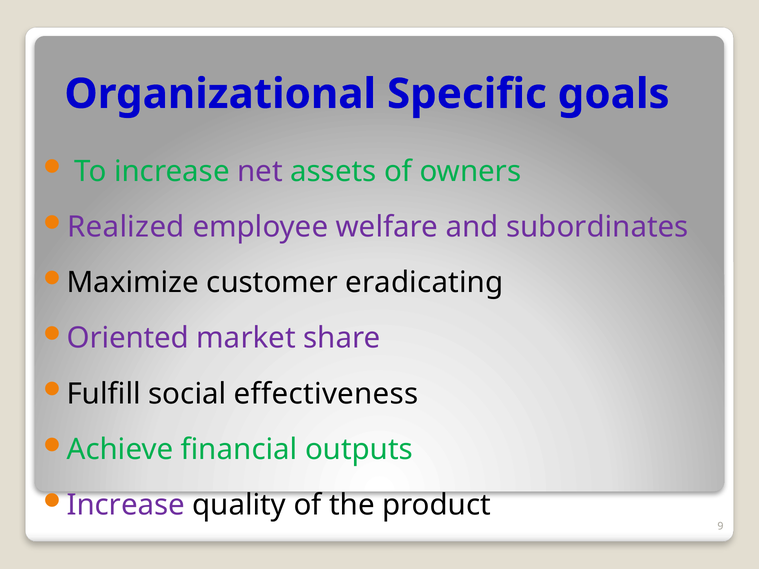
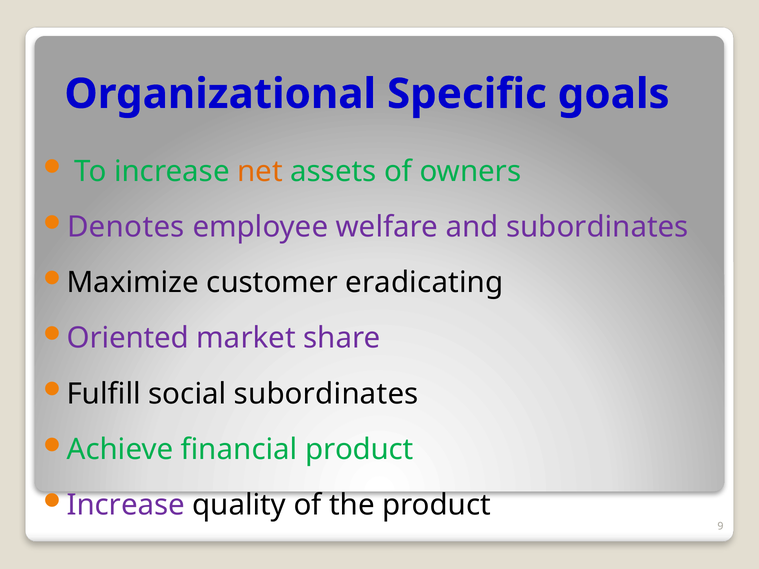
net colour: purple -> orange
Realized: Realized -> Denotes
social effectiveness: effectiveness -> subordinates
financial outputs: outputs -> product
